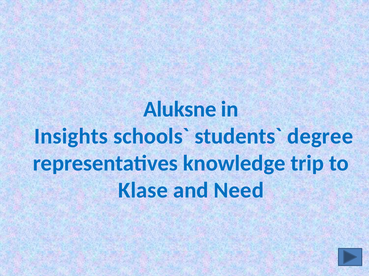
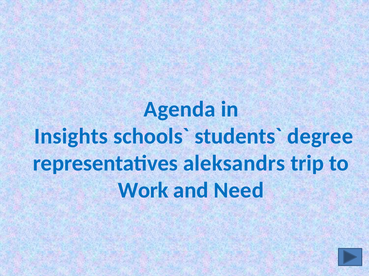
Aluksne: Aluksne -> Agenda
knowledge: knowledge -> aleksandrs
Klase: Klase -> Work
